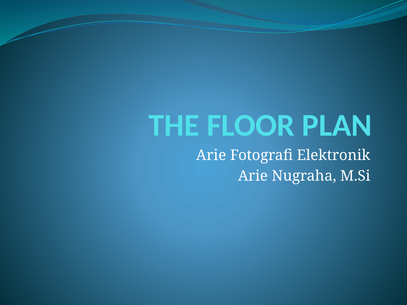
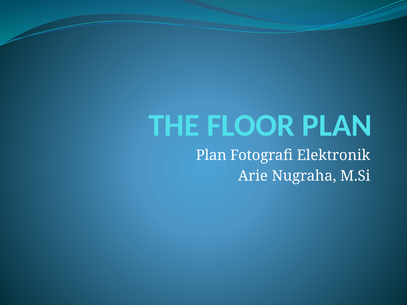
Arie at (211, 156): Arie -> Plan
